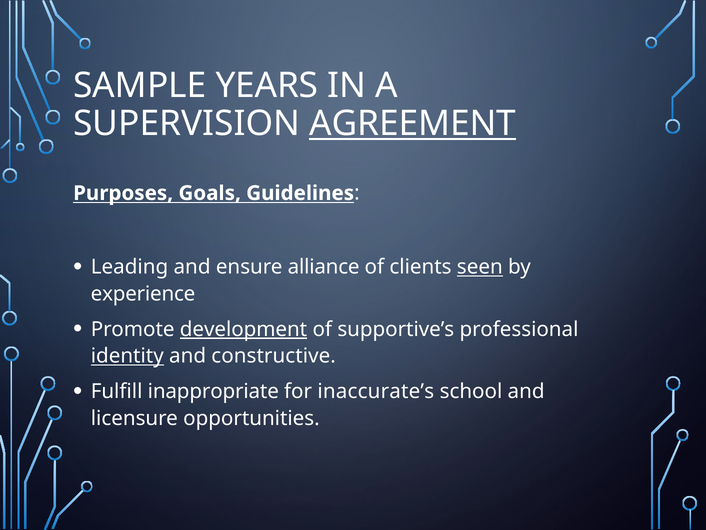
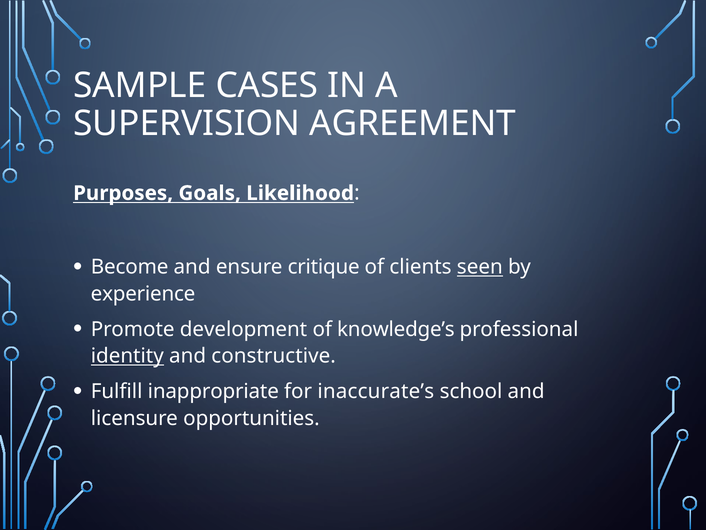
YEARS: YEARS -> CASES
AGREEMENT underline: present -> none
Guidelines: Guidelines -> Likelihood
Leading: Leading -> Become
alliance: alliance -> critique
development underline: present -> none
supportive’s: supportive’s -> knowledge’s
